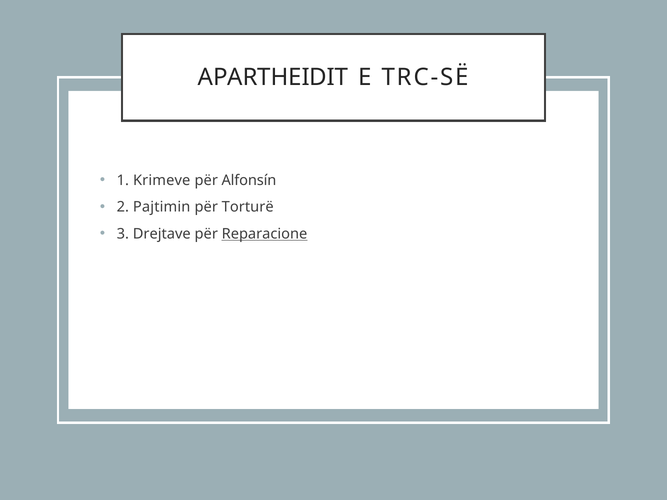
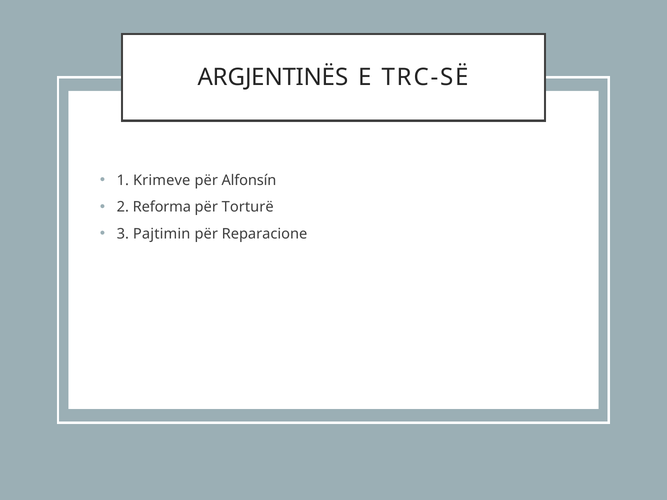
APARTHEIDIT: APARTHEIDIT -> ARGJENTINËS
Pajtimin: Pajtimin -> Reforma
Drejtave: Drejtave -> Pajtimin
Reparacione underline: present -> none
